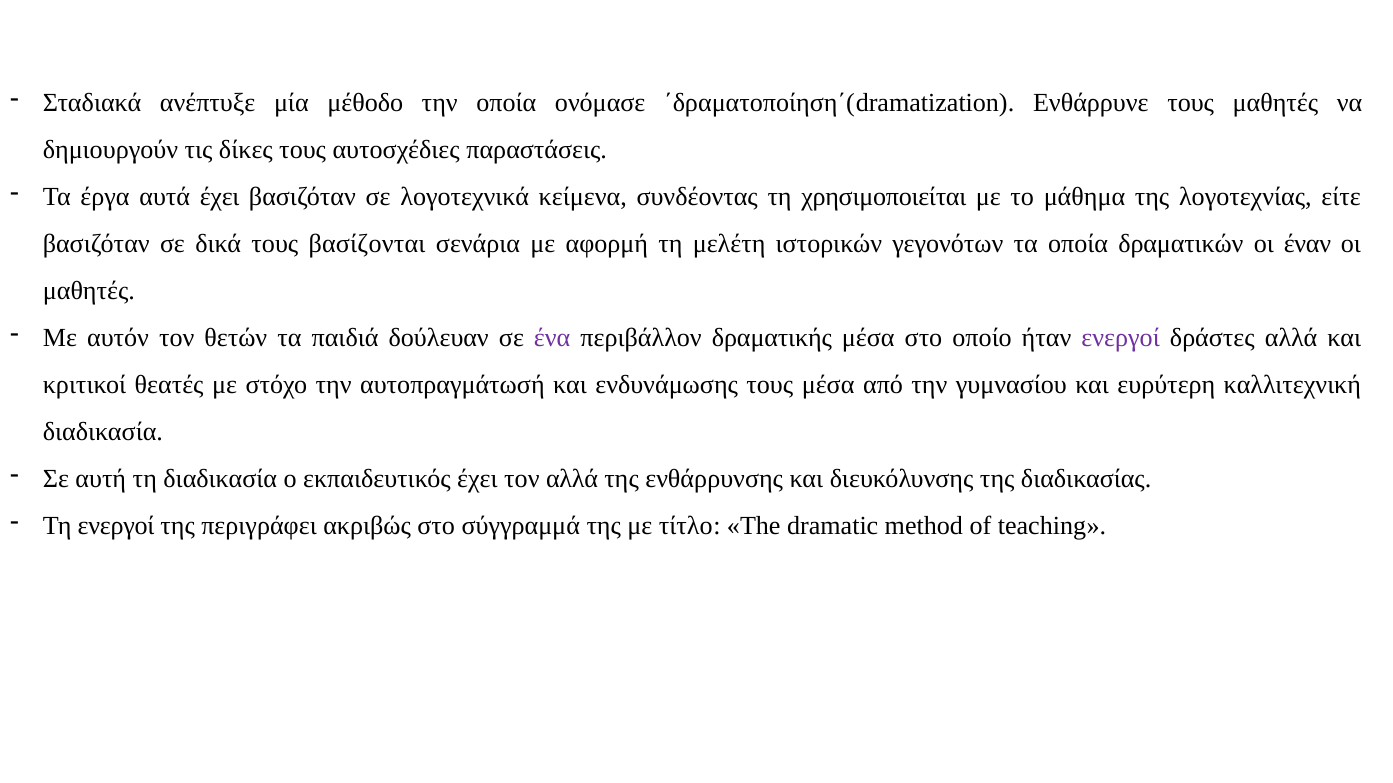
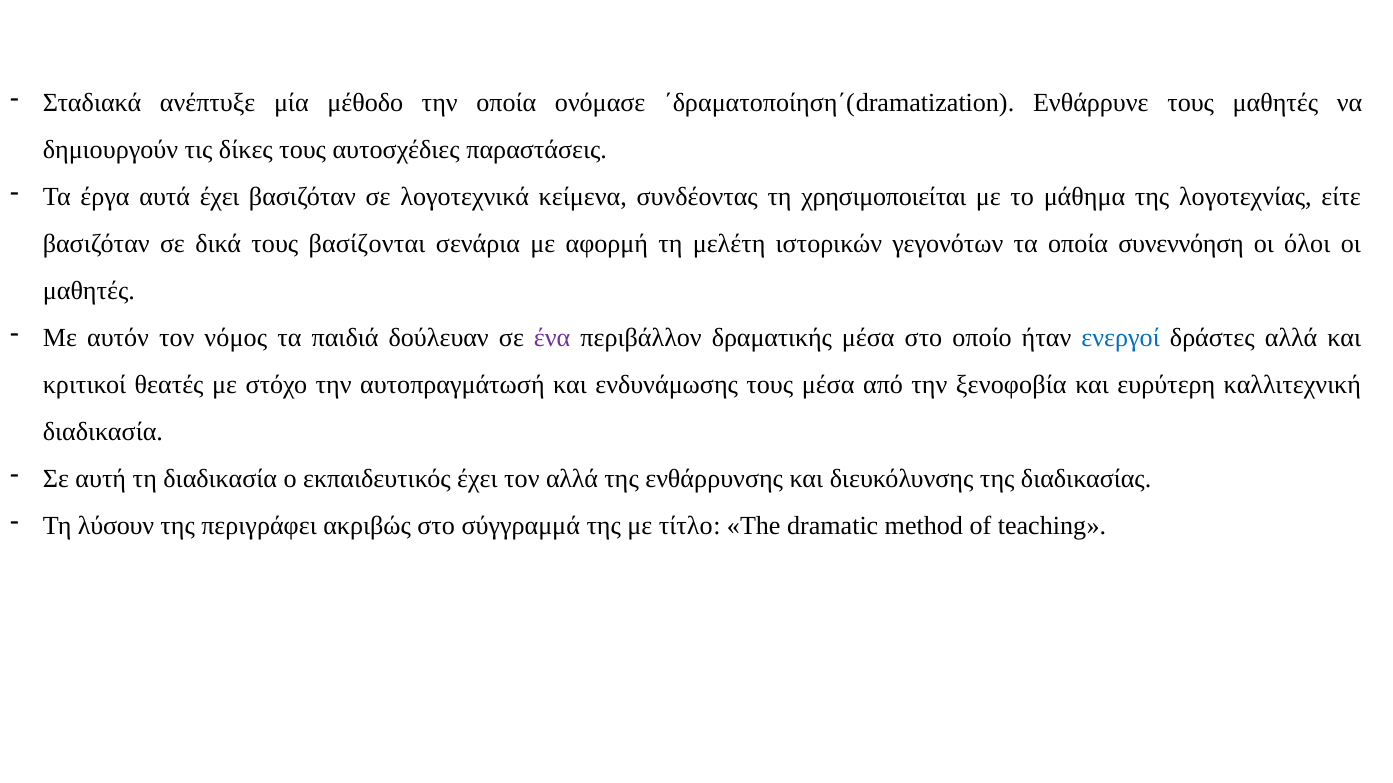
δραματικών: δραματικών -> συνεννόηση
έναν: έναν -> όλοι
θετών: θετών -> νόμος
ενεργοί at (1121, 338) colour: purple -> blue
γυμνασίου: γυμνασίου -> ξενοφοβία
Τη ενεργοί: ενεργοί -> λύσουν
